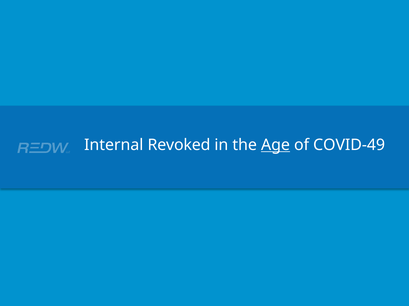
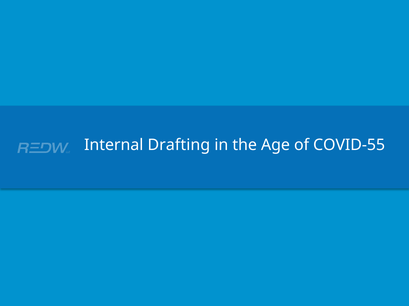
Revoked: Revoked -> Drafting
Age underline: present -> none
COVID-49: COVID-49 -> COVID-55
